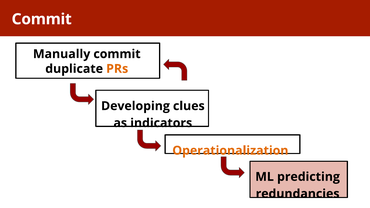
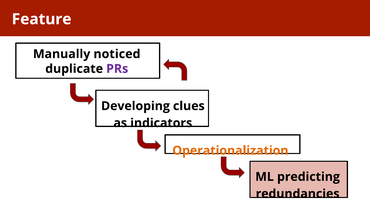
Commit at (42, 19): Commit -> Feature
Manually commit: commit -> noticed
PRs colour: orange -> purple
